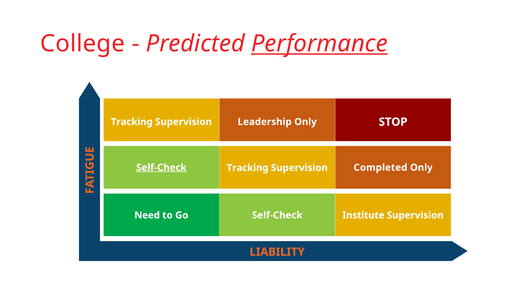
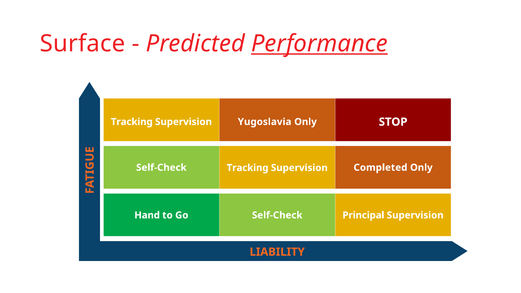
College: College -> Surface
Leadership: Leadership -> Yugoslavia
Self-Check at (161, 168) underline: present -> none
Need: Need -> Hand
Institute: Institute -> Principal
